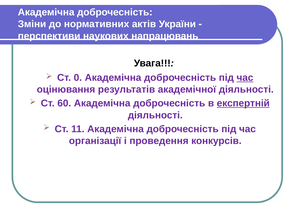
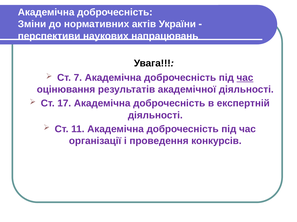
0: 0 -> 7
60: 60 -> 17
експертній underline: present -> none
